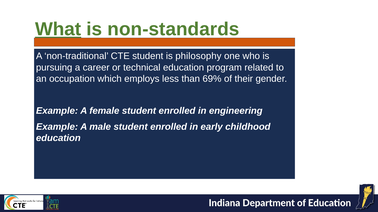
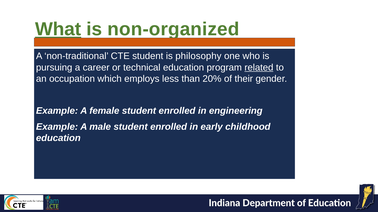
non-standards: non-standards -> non-organized
related underline: none -> present
69%: 69% -> 20%
